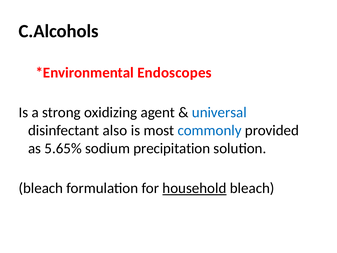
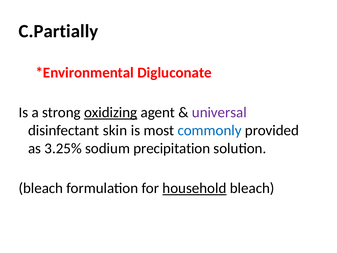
C.Alcohols: C.Alcohols -> C.Partially
Endoscopes: Endoscopes -> Digluconate
oxidizing underline: none -> present
universal colour: blue -> purple
also: also -> skin
5.65%: 5.65% -> 3.25%
